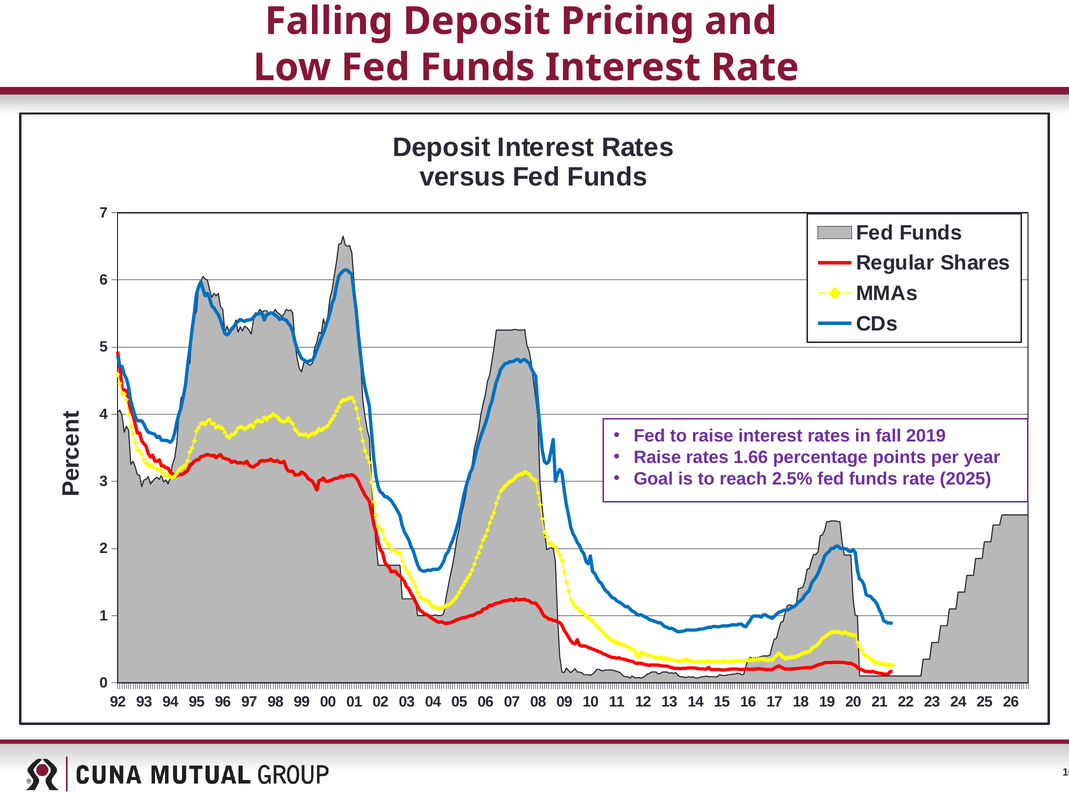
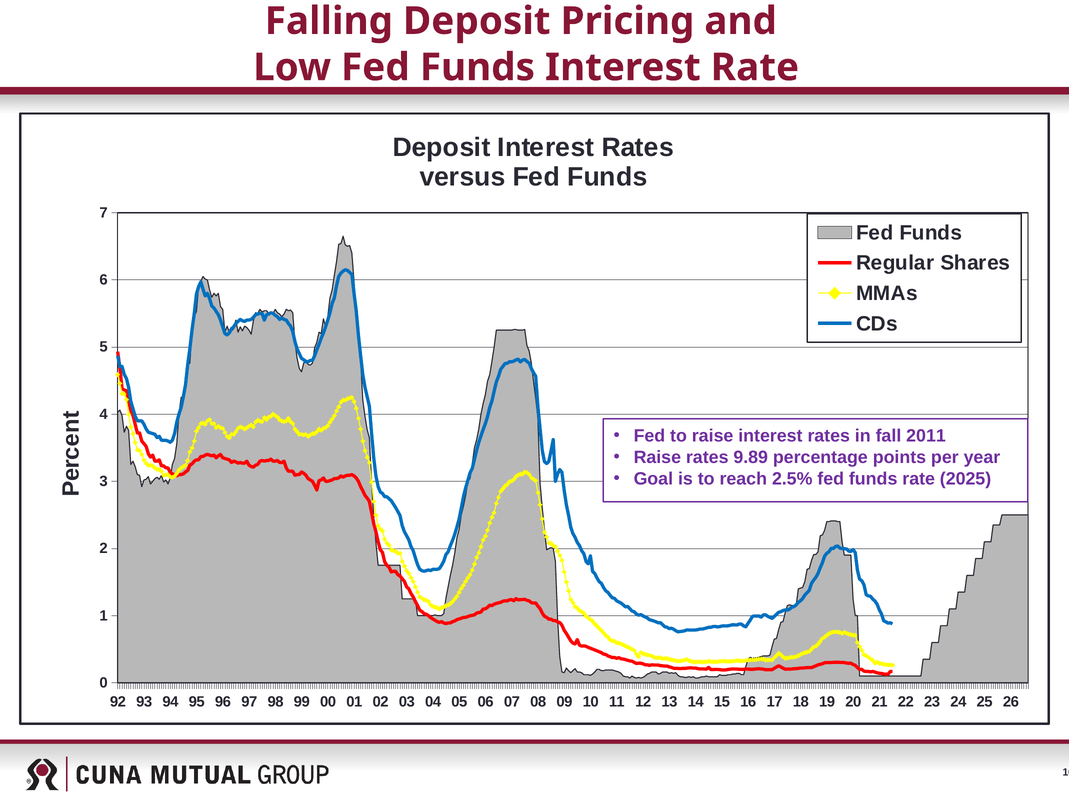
2019: 2019 -> 2011
1.66: 1.66 -> 9.89
